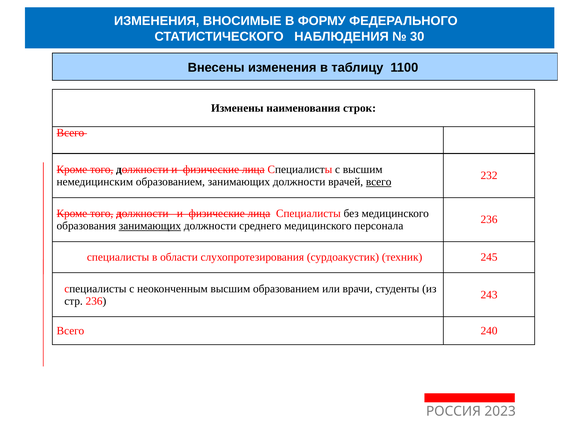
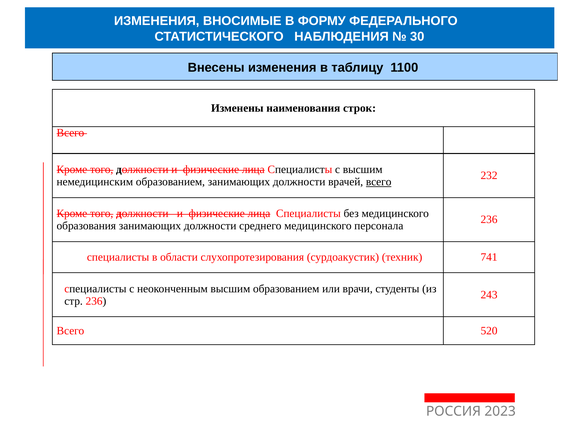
занимающих at (150, 226) underline: present -> none
245: 245 -> 741
240: 240 -> 520
